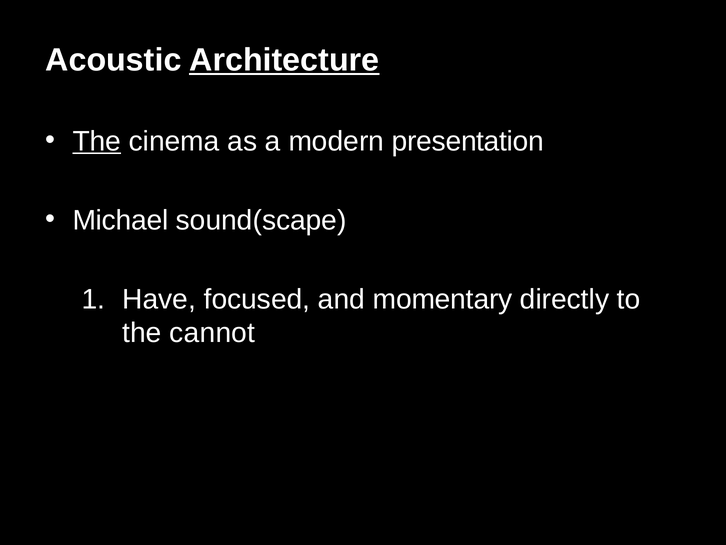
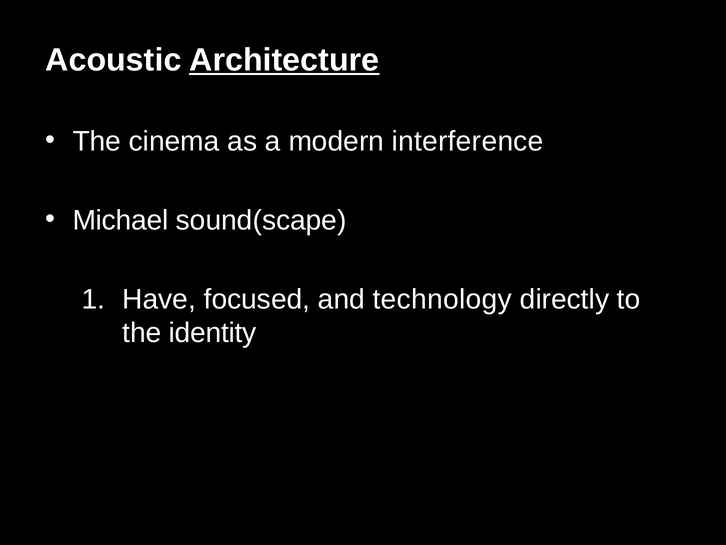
The at (97, 141) underline: present -> none
presentation: presentation -> interference
momentary: momentary -> technology
cannot: cannot -> identity
